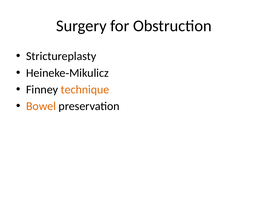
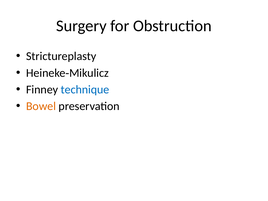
technique colour: orange -> blue
